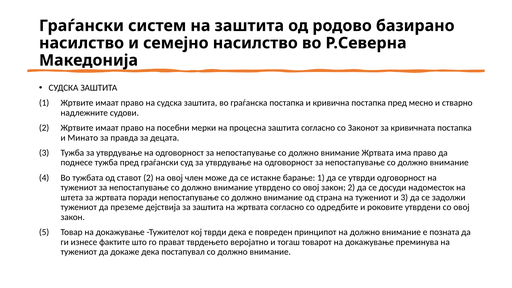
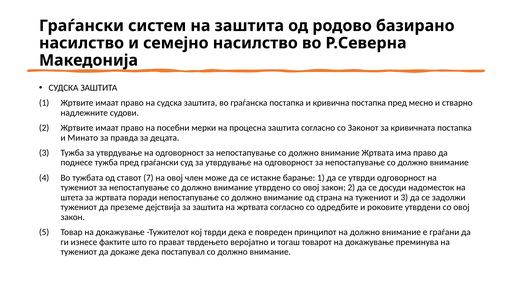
ставот 2: 2 -> 7
позната: позната -> граѓани
